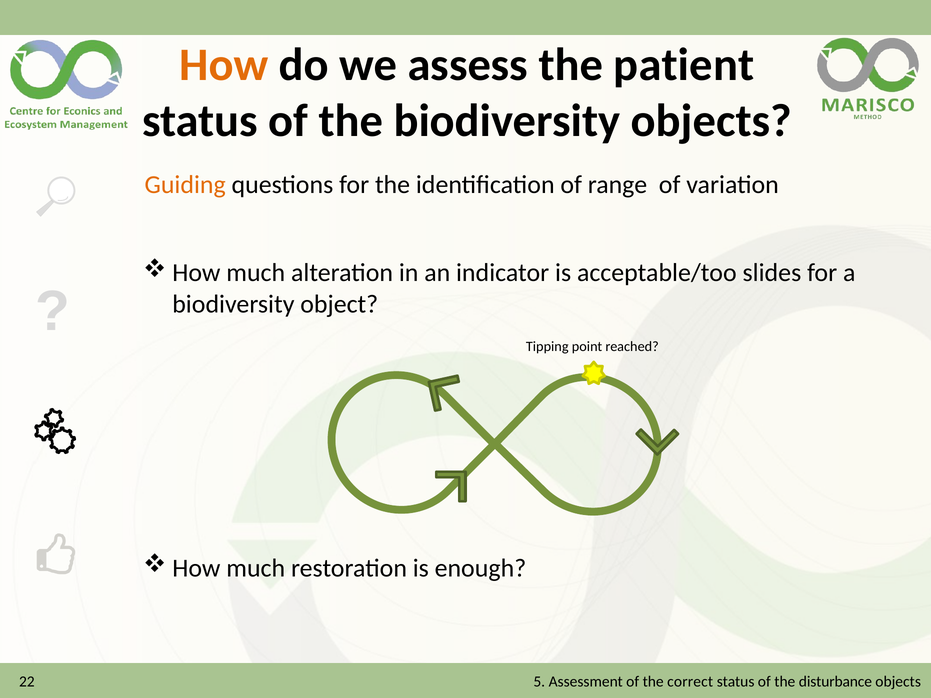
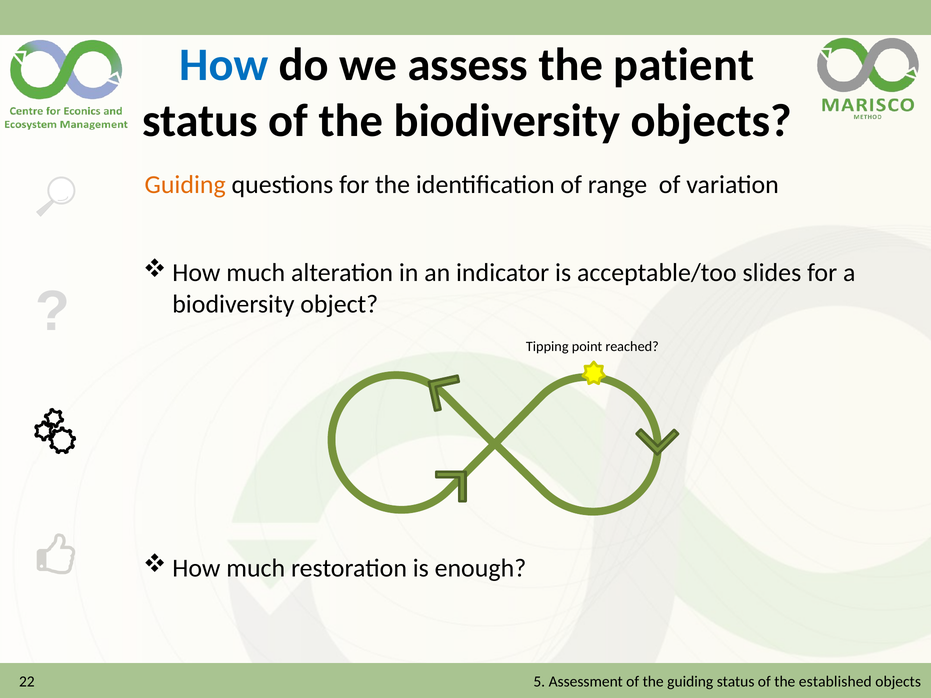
How at (224, 65) colour: orange -> blue
the correct: correct -> guiding
disturbance: disturbance -> established
